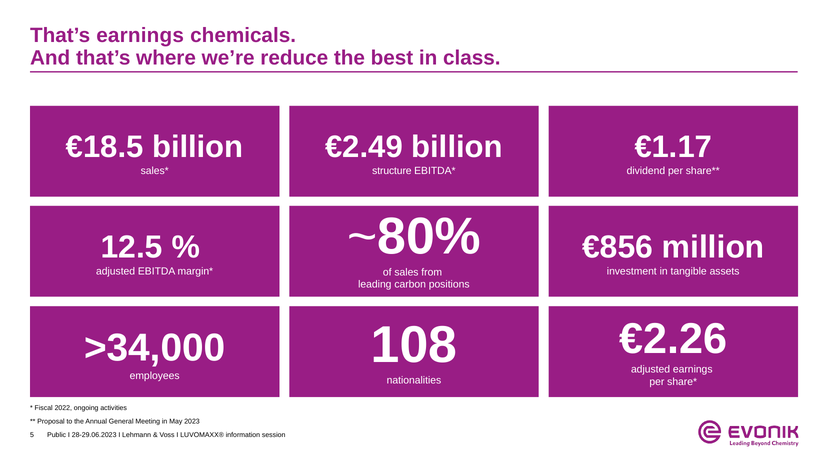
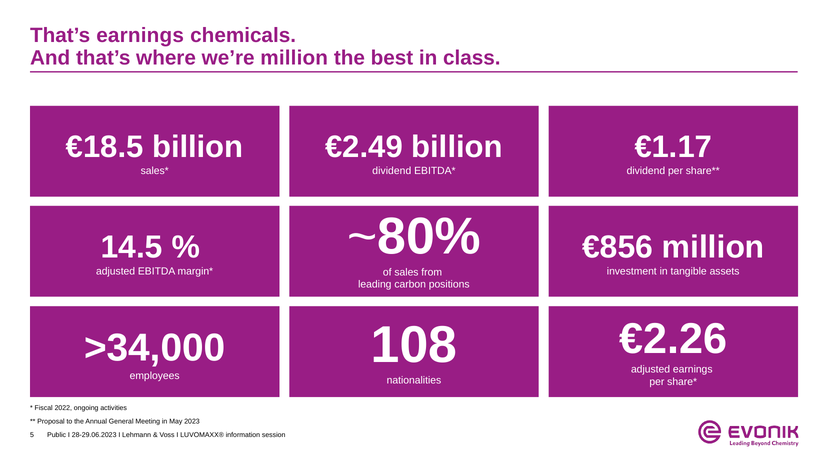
we’re reduce: reduce -> million
structure at (392, 171): structure -> dividend
12.5: 12.5 -> 14.5
